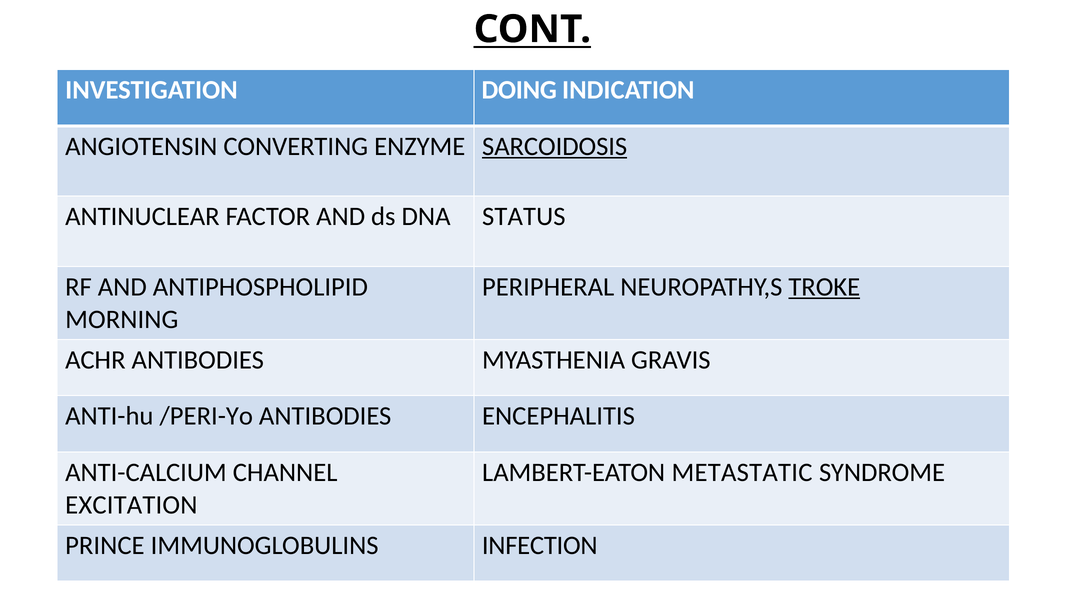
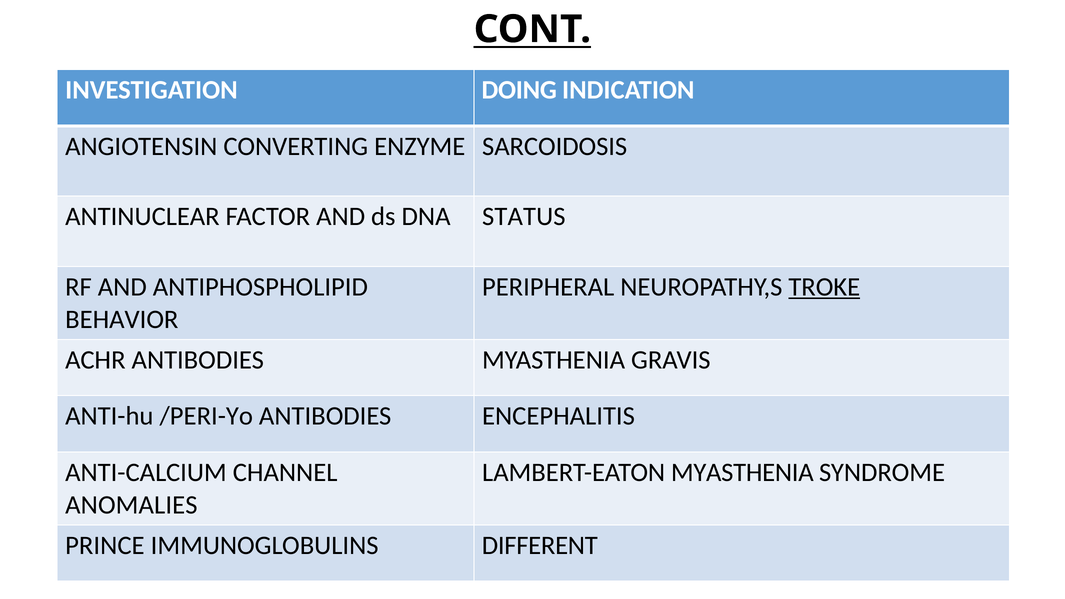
SARCOIDOSIS underline: present -> none
MORNING: MORNING -> BEHAVIOR
LAMBERT-EATON METASTATIC: METASTATIC -> MYASTHENIA
EXCITATION: EXCITATION -> ANOMALIES
INFECTION: INFECTION -> DIFFERENT
